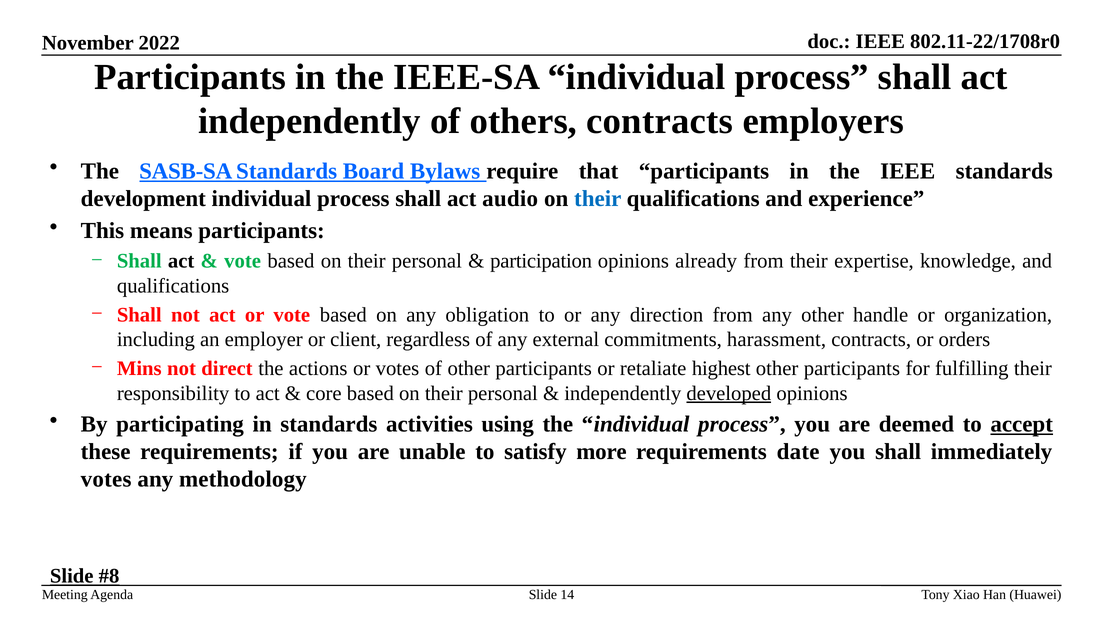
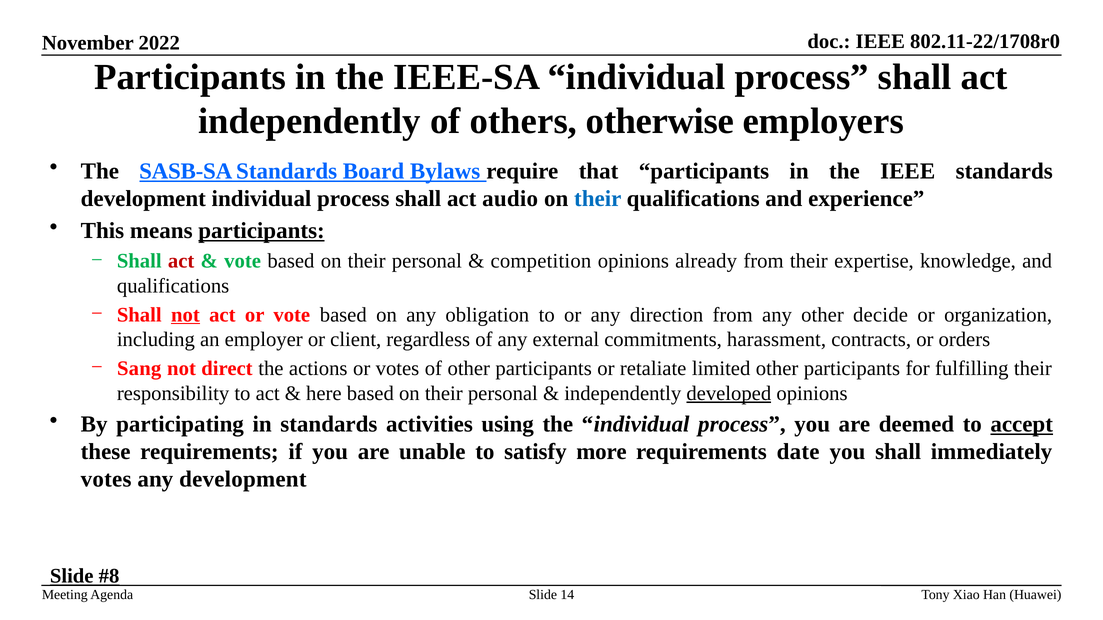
others contracts: contracts -> otherwise
participants at (261, 231) underline: none -> present
act at (181, 261) colour: black -> red
participation: participation -> competition
not at (185, 315) underline: none -> present
handle: handle -> decide
Mins: Mins -> Sang
highest: highest -> limited
core: core -> here
any methodology: methodology -> development
